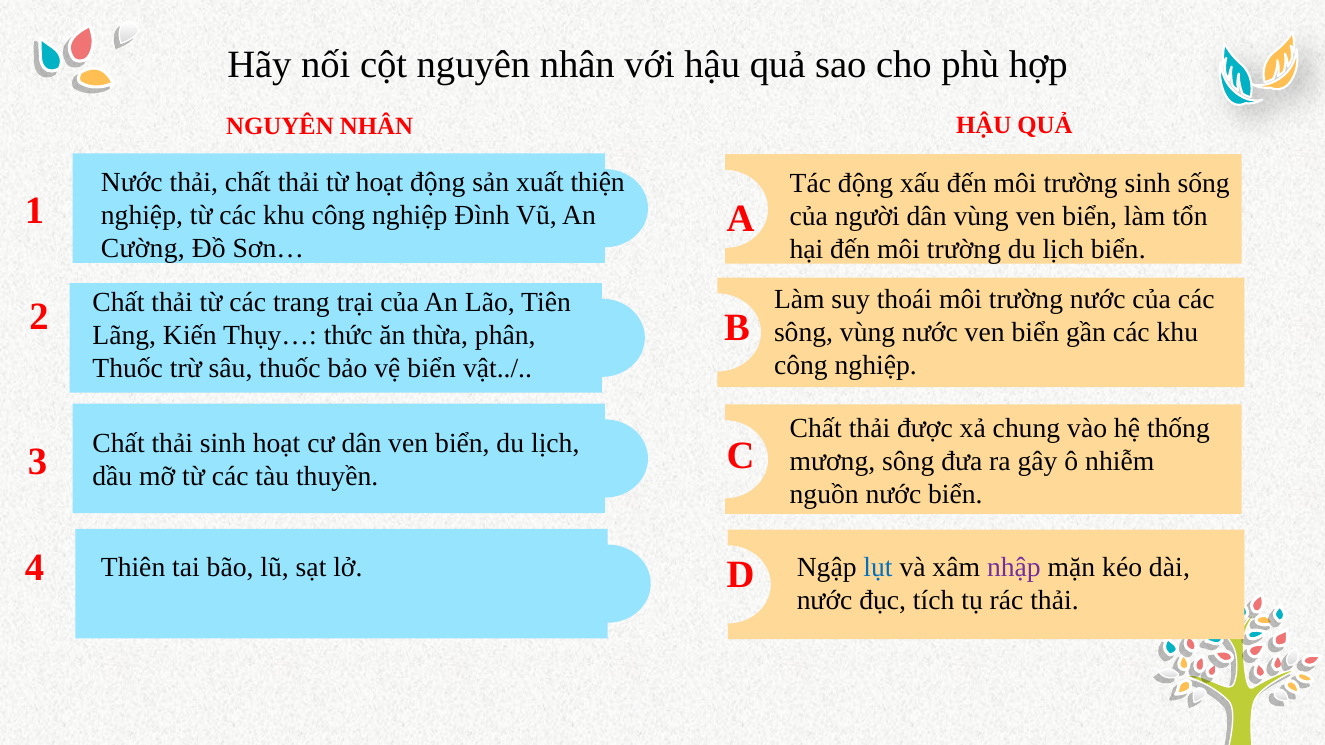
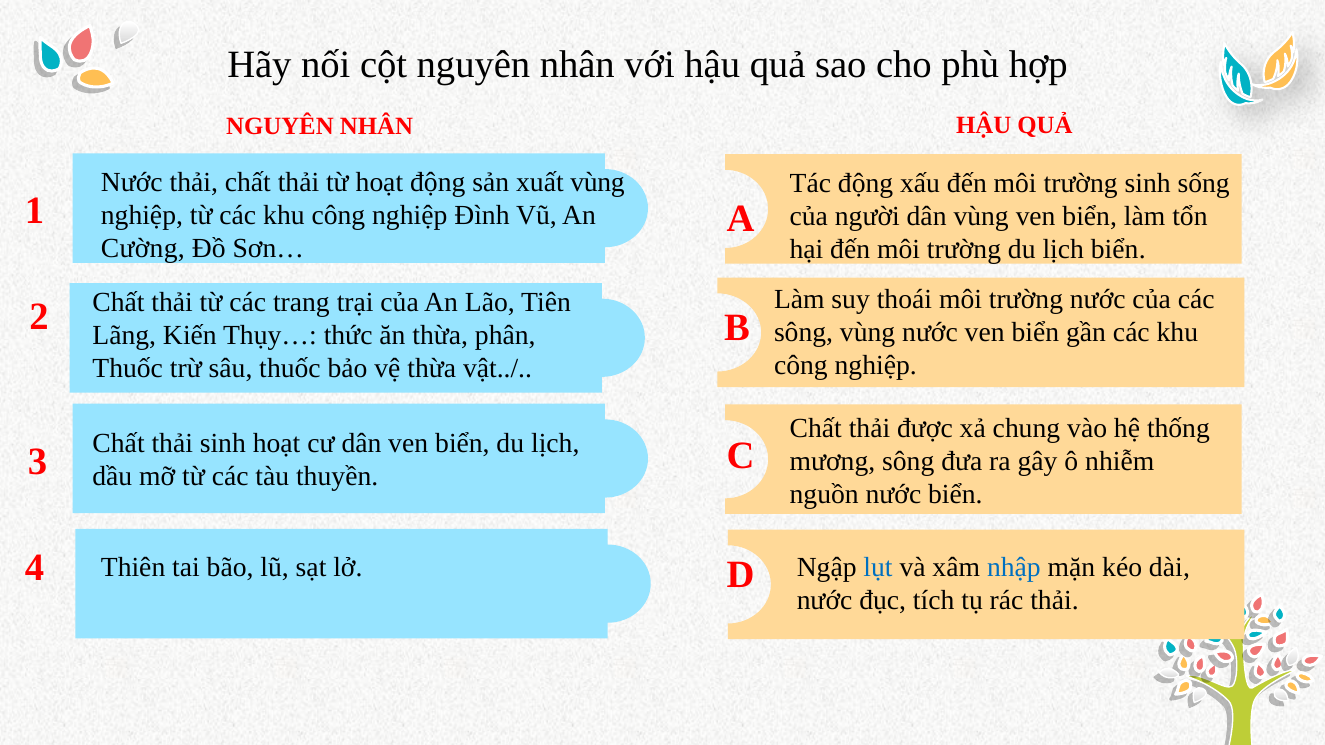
xuất thiện: thiện -> vùng
vệ biển: biển -> thừa
nhập colour: purple -> blue
